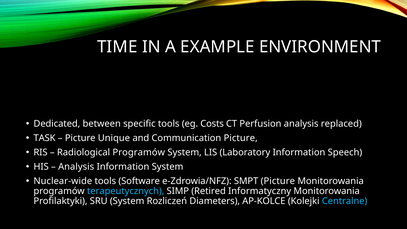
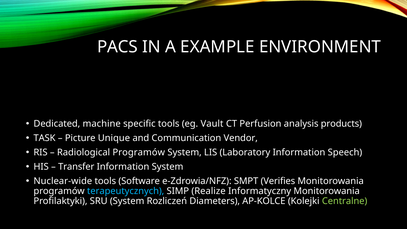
TIME: TIME -> PACS
between: between -> machine
Costs: Costs -> Vault
replaced: replaced -> products
Communication Picture: Picture -> Vendor
Analysis at (76, 167): Analysis -> Transfer
SMPT Picture: Picture -> Verifies
Retired: Retired -> Realize
Centralne colour: light blue -> light green
